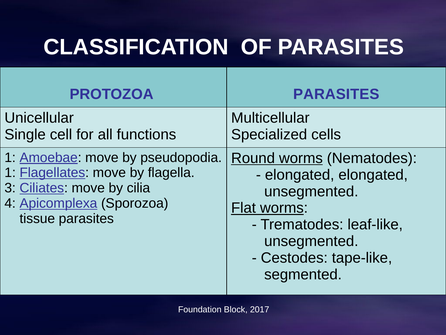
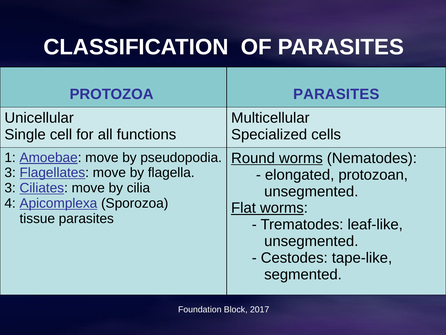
1 at (10, 173): 1 -> 3
elongated elongated: elongated -> protozoan
